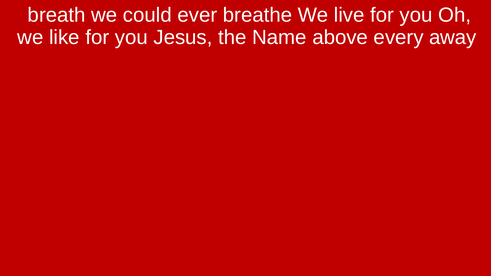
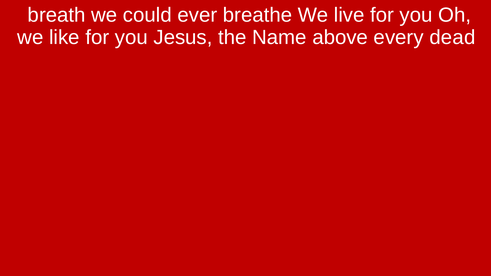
away: away -> dead
